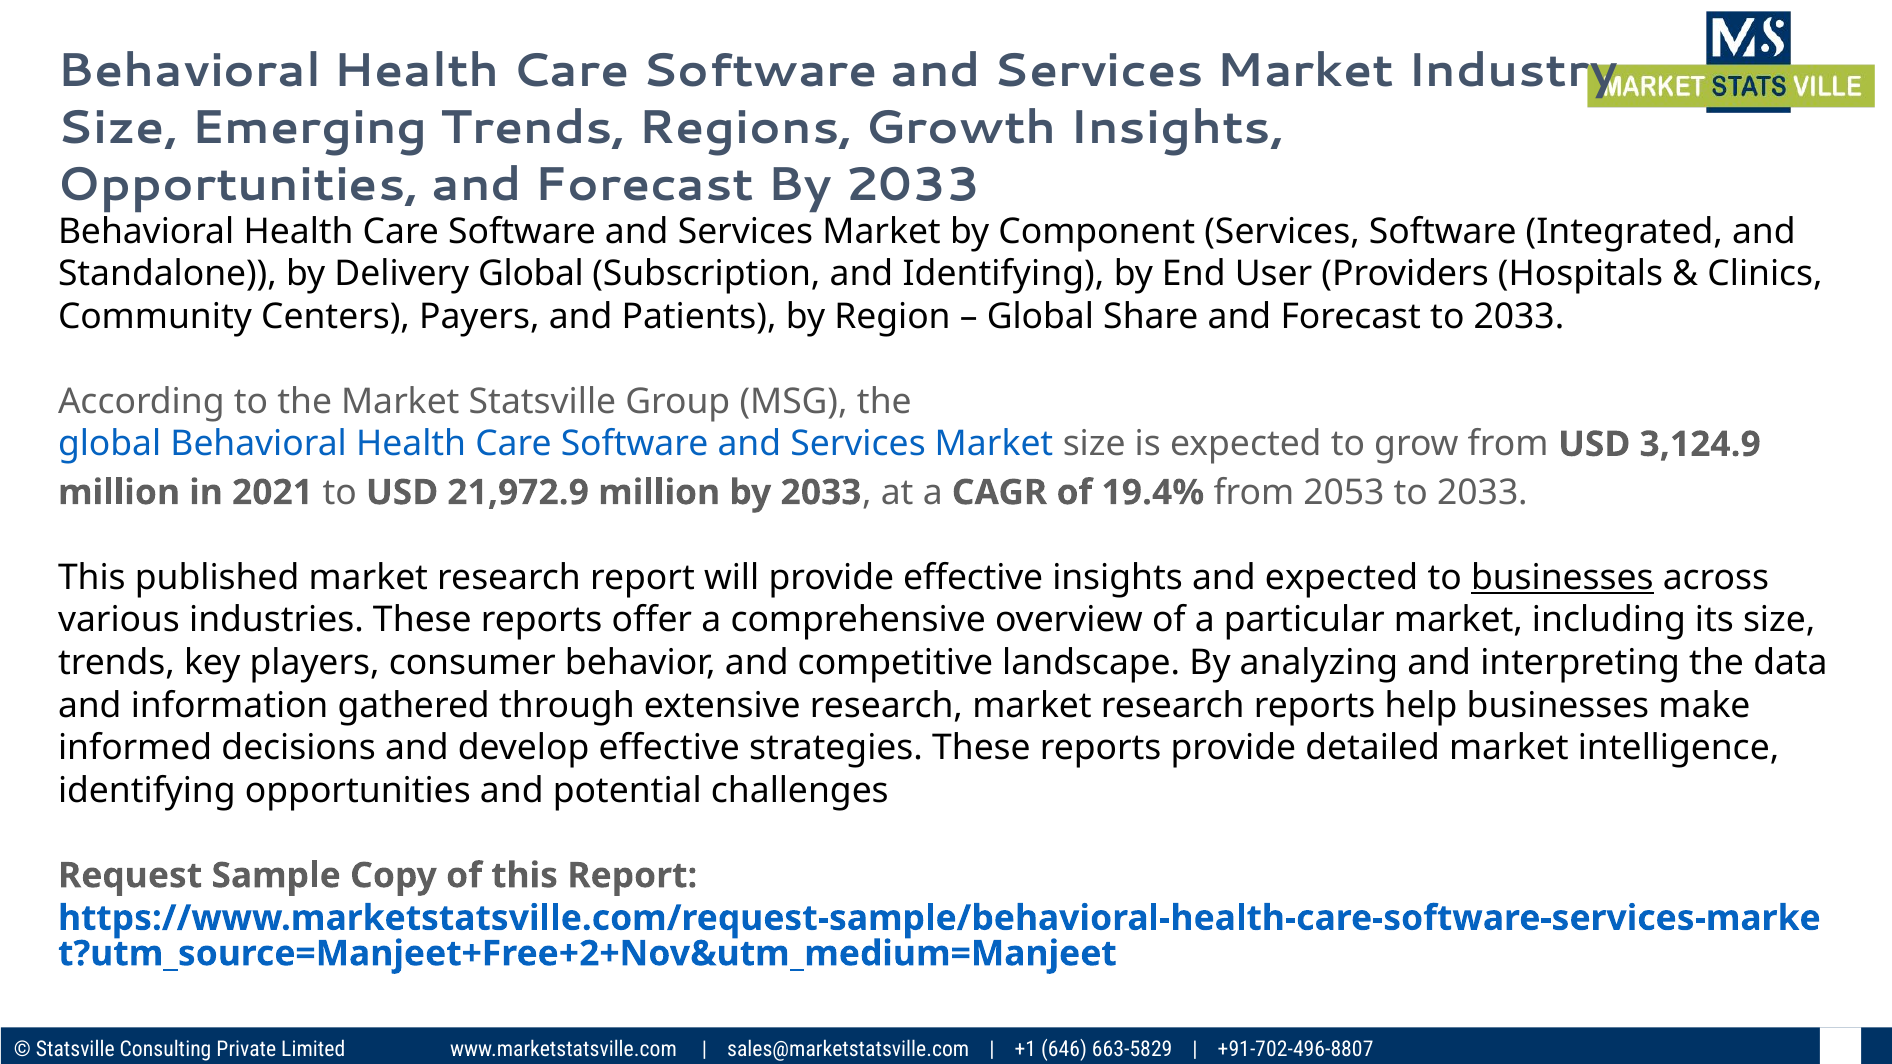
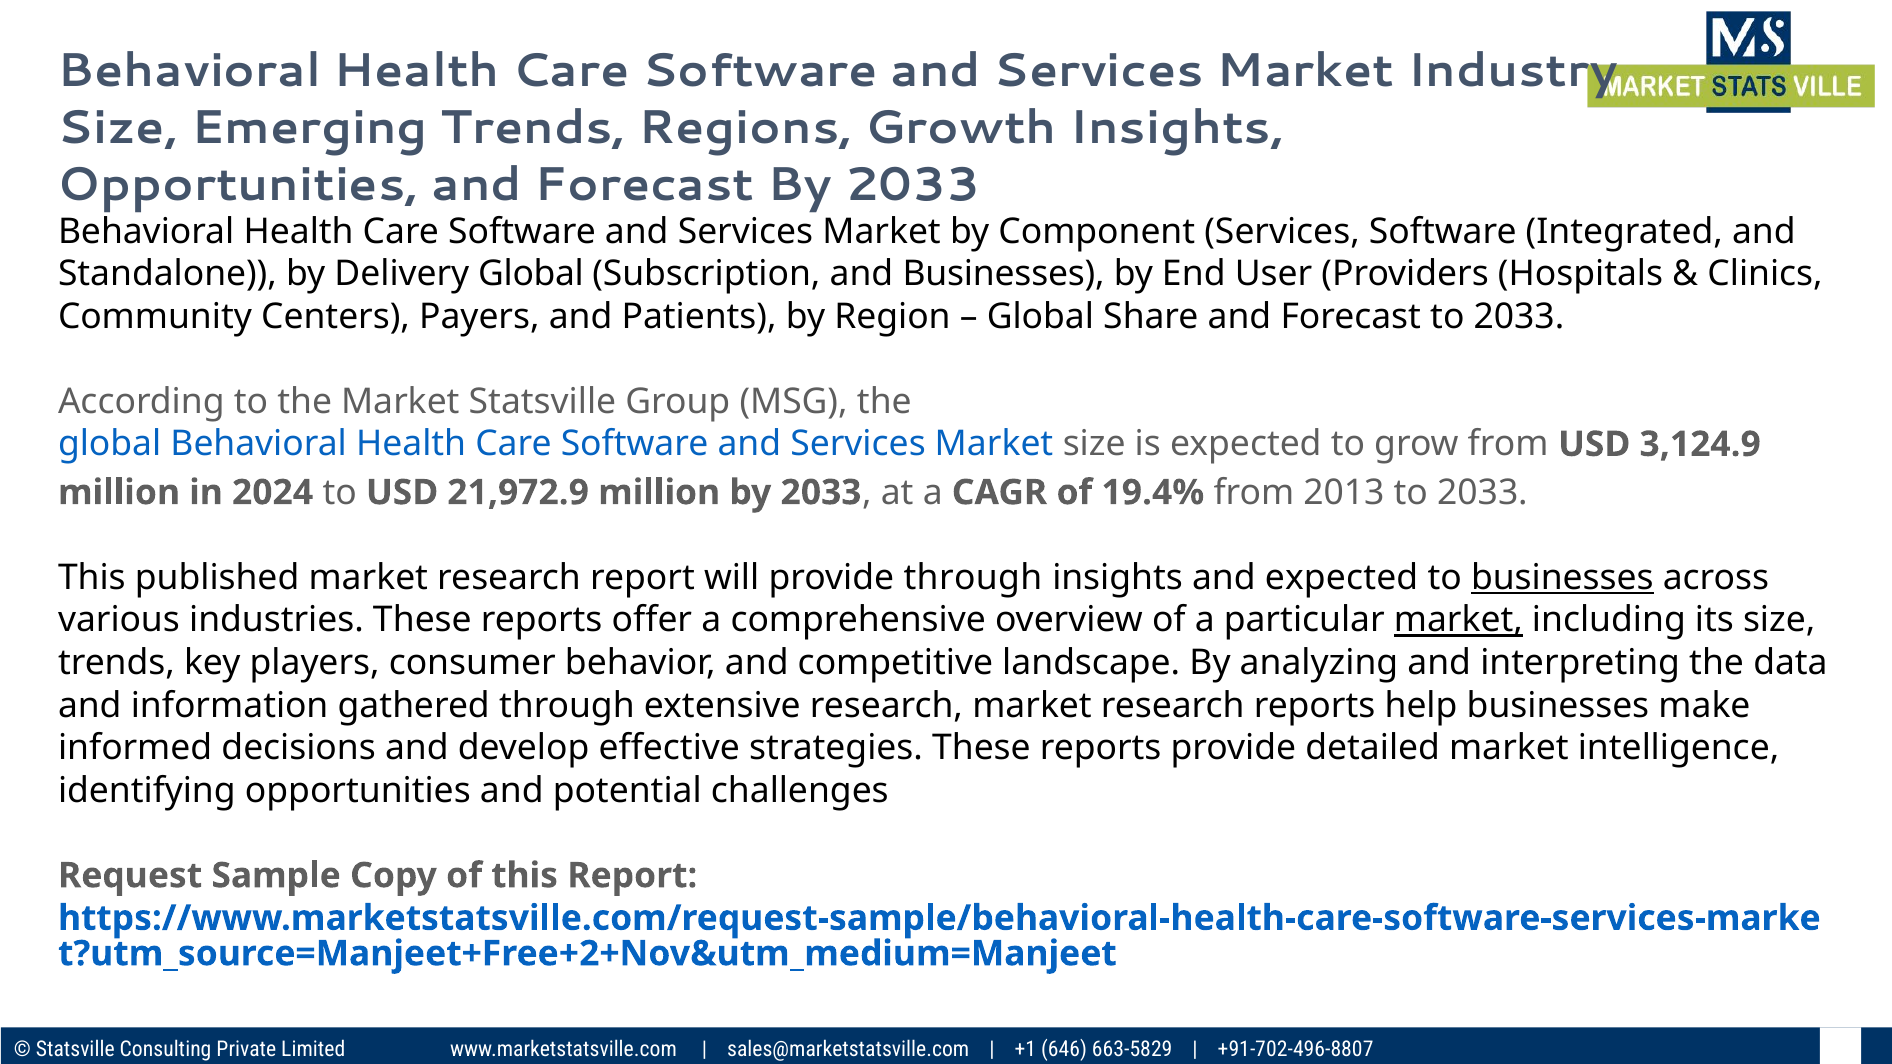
and Identifying: Identifying -> Businesses
2021: 2021 -> 2024
2053: 2053 -> 2013
provide effective: effective -> through
market at (1458, 620) underline: none -> present
